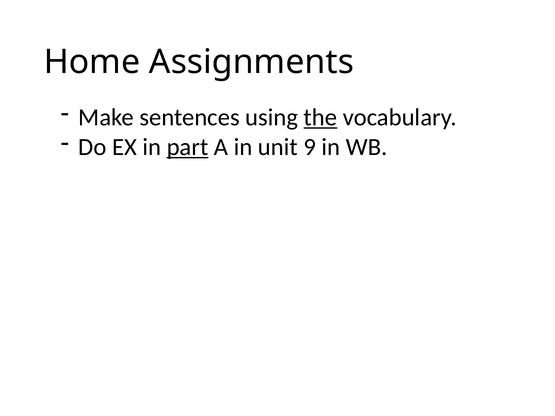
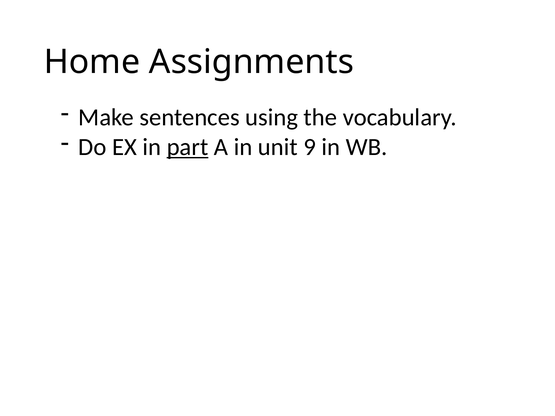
the underline: present -> none
